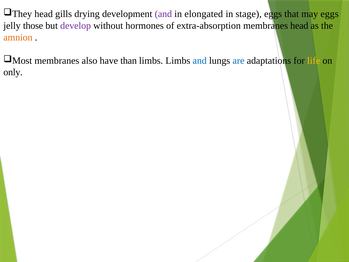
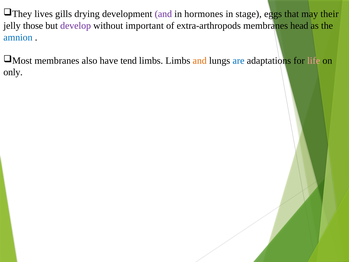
head at (44, 14): head -> lives
elongated: elongated -> hormones
may eggs: eggs -> their
hormones: hormones -> important
extra-absorption: extra-absorption -> extra-arthropods
amnion colour: orange -> blue
than: than -> tend
and at (200, 61) colour: blue -> orange
life colour: yellow -> pink
